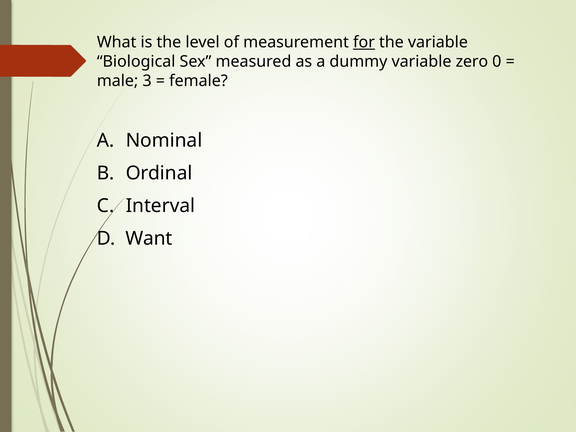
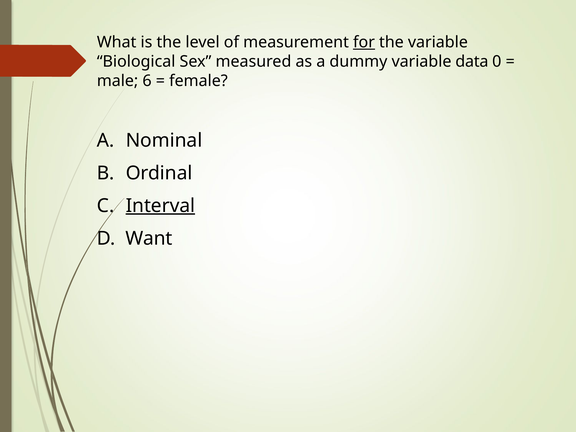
zero: zero -> data
3: 3 -> 6
Interval underline: none -> present
